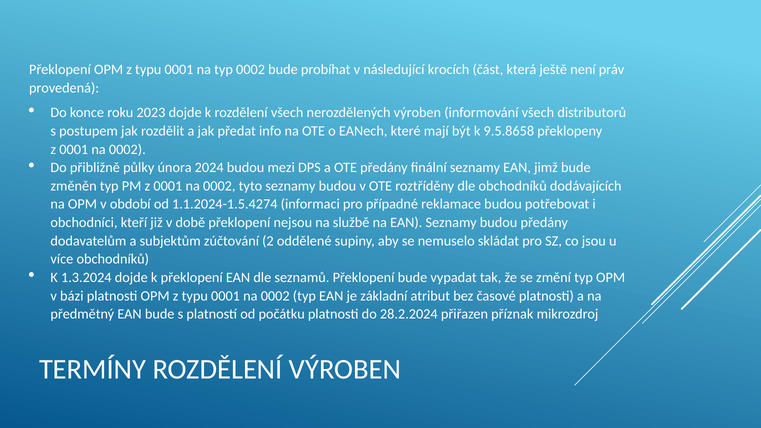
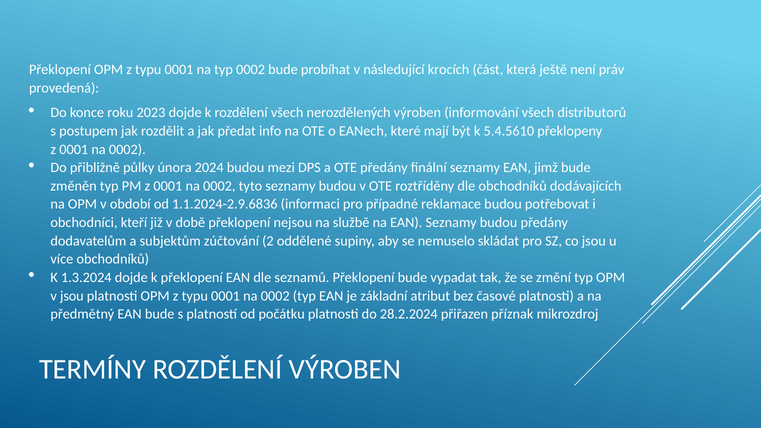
9.5.8658: 9.5.8658 -> 5.4.5610
1.1.2024-1.5.4274: 1.1.2024-1.5.4274 -> 1.1.2024-2.9.6836
v bázi: bázi -> jsou
